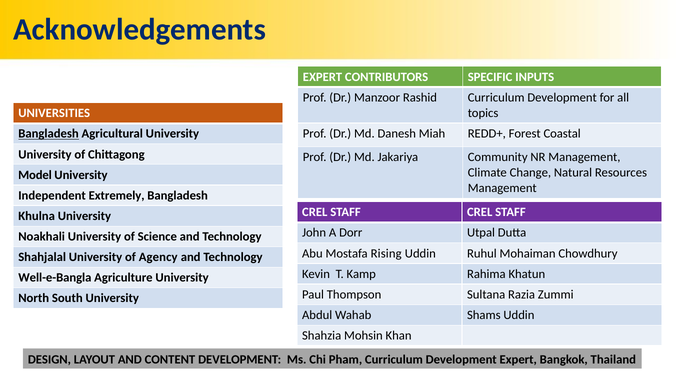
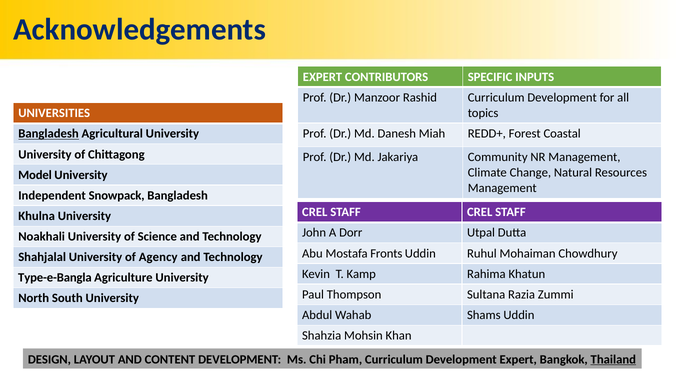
Extremely: Extremely -> Snowpack
Rising: Rising -> Fronts
Well-e-Bangla: Well-e-Bangla -> Type-e-Bangla
Thailand underline: none -> present
